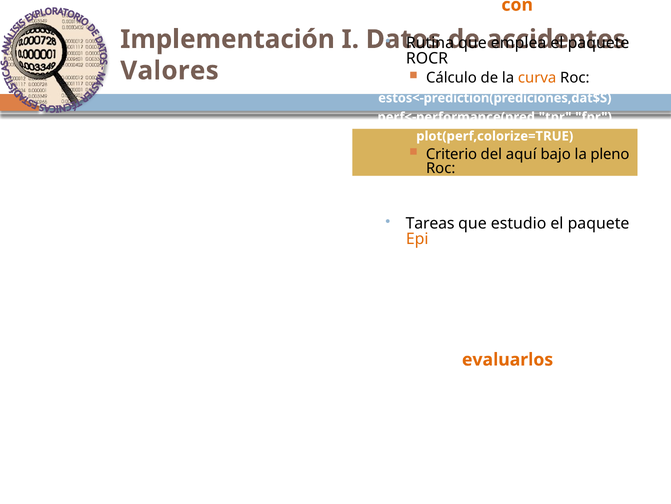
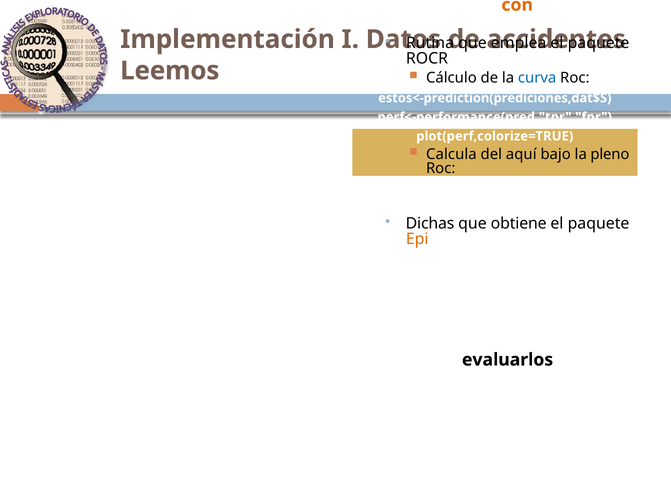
Valores: Valores -> Leemos
curva at (537, 78) colour: orange -> blue
Criterio: Criterio -> Calcula
Tareas: Tareas -> Dichas
estudio: estudio -> obtiene
evaluarlos colour: orange -> black
